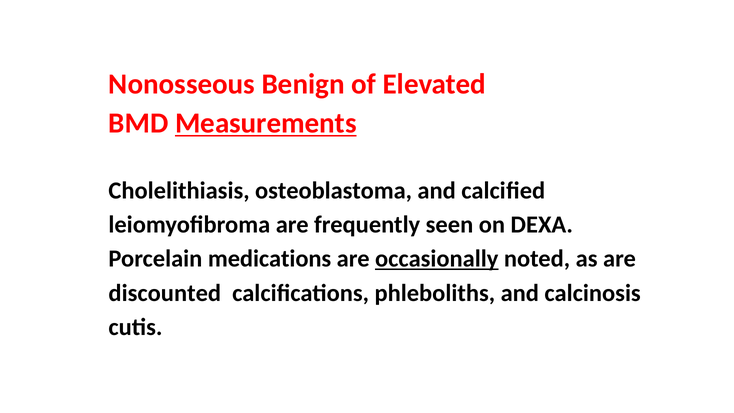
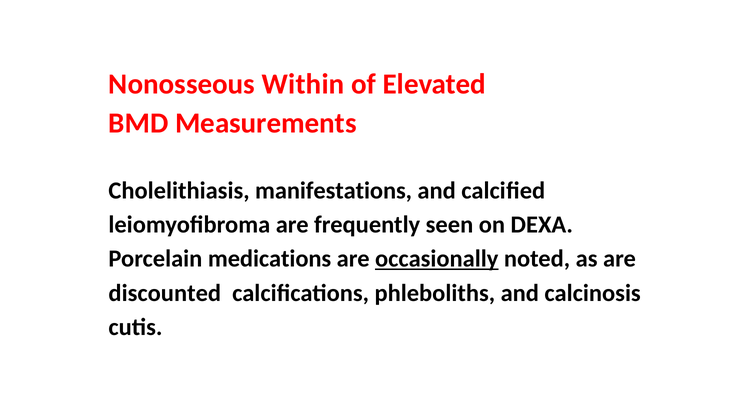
Benign: Benign -> Within
Measurements underline: present -> none
osteoblastoma: osteoblastoma -> manifestations
